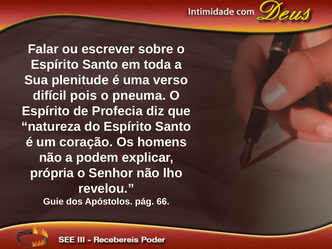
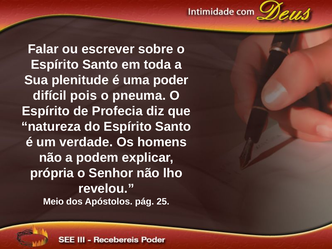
verso: verso -> poder
coração: coração -> verdade
Guie: Guie -> Meio
66: 66 -> 25
